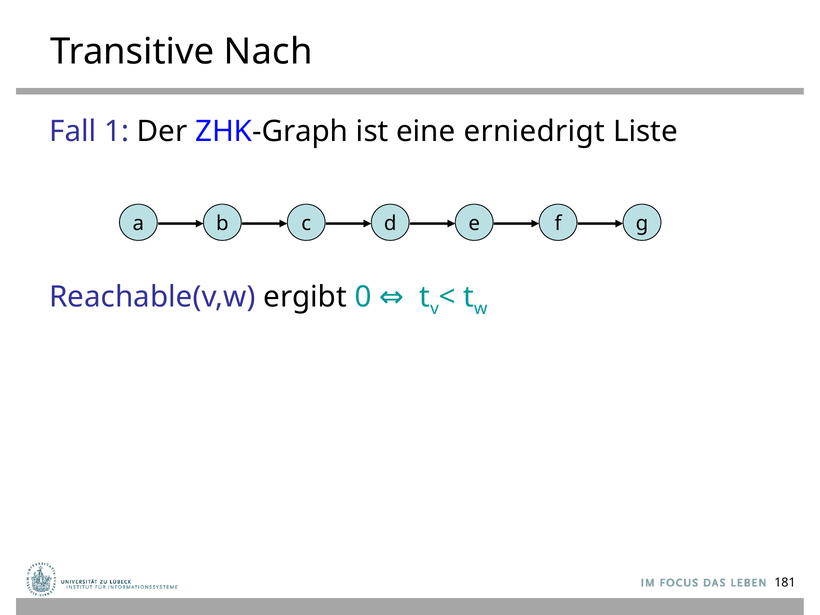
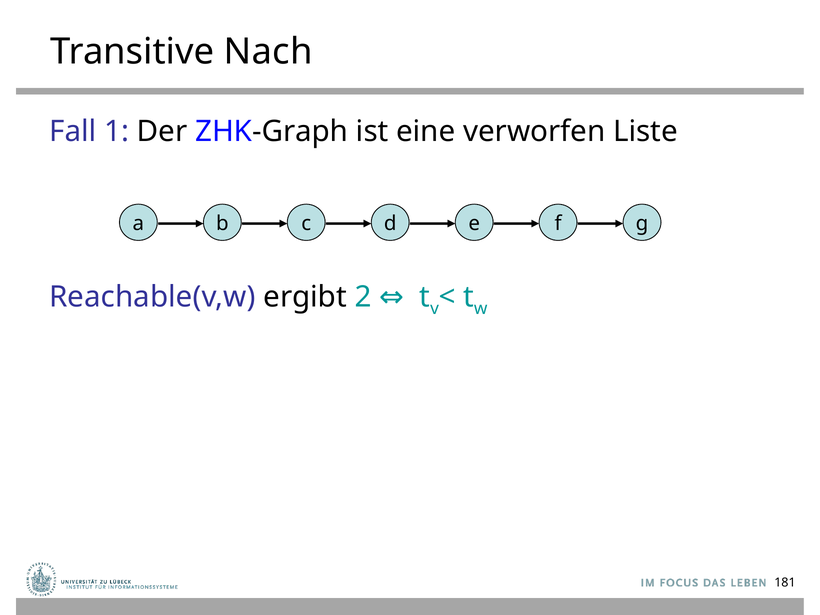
erniedrigt: erniedrigt -> verworfen
0: 0 -> 2
